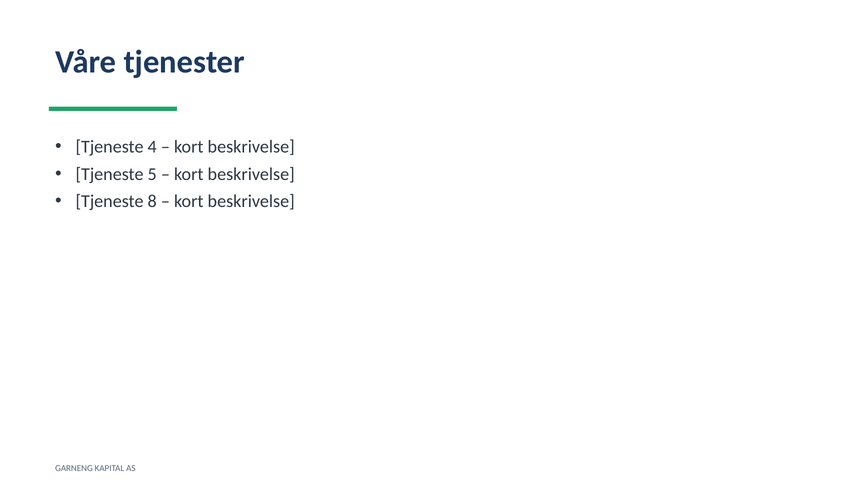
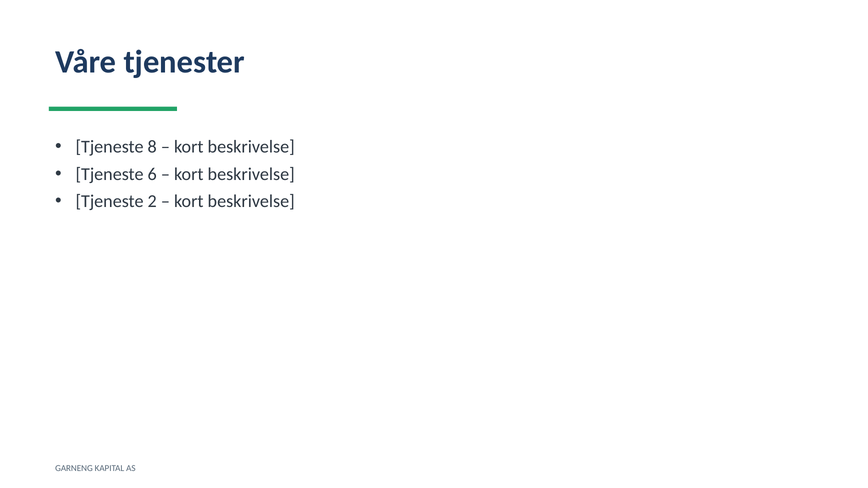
4: 4 -> 8
5: 5 -> 6
8: 8 -> 2
